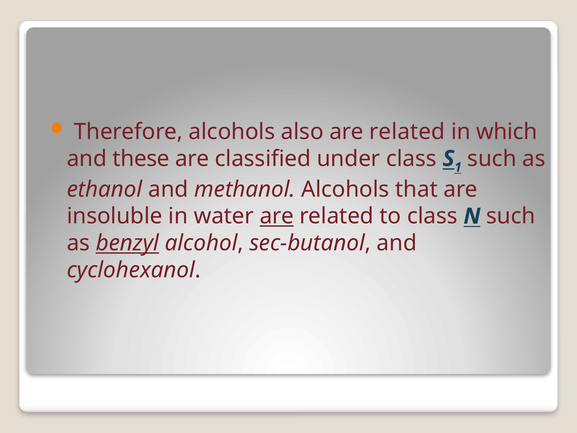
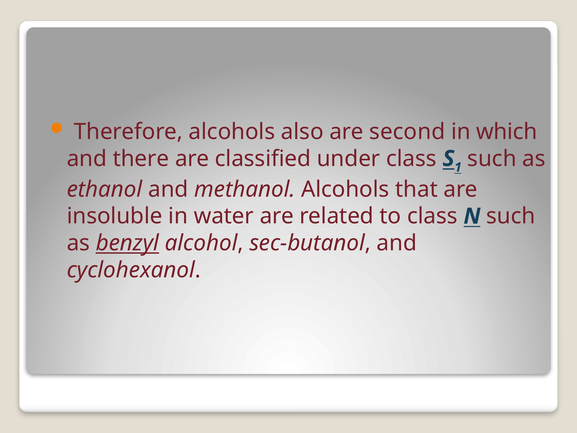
related at (407, 132): related -> second
these: these -> there
are at (277, 216) underline: present -> none
